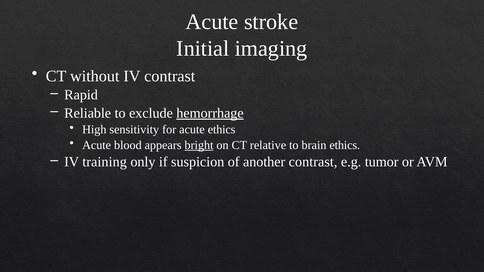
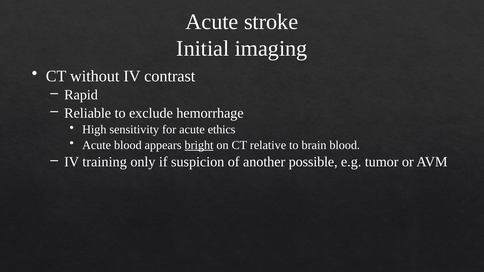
hemorrhage underline: present -> none
brain ethics: ethics -> blood
another contrast: contrast -> possible
